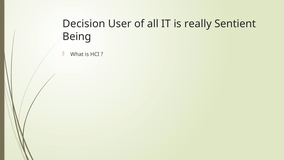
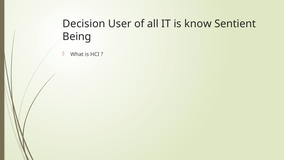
really: really -> know
